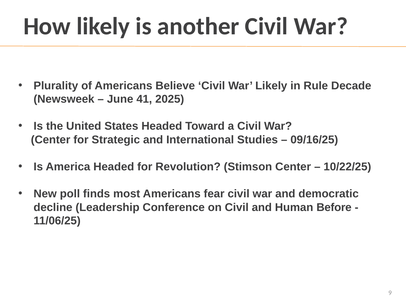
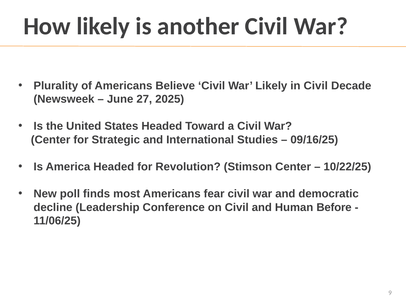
in Rule: Rule -> Civil
41: 41 -> 27
